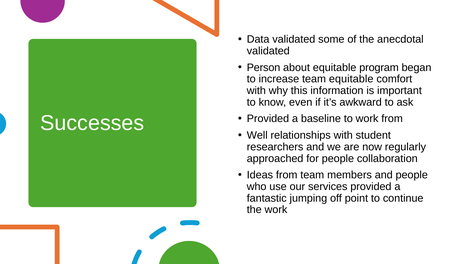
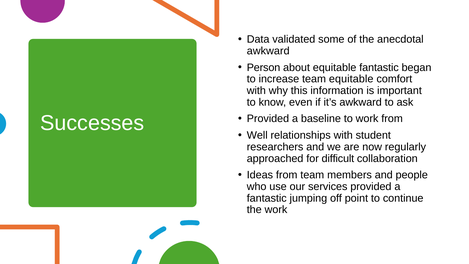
validated at (268, 51): validated -> awkward
equitable program: program -> fantastic
for people: people -> difficult
